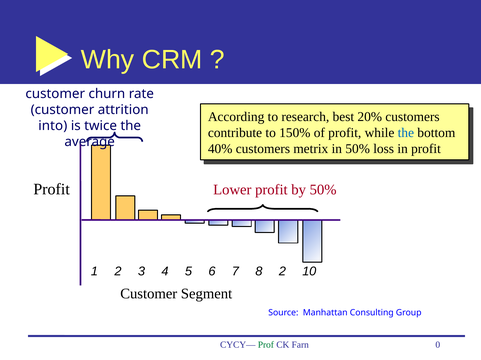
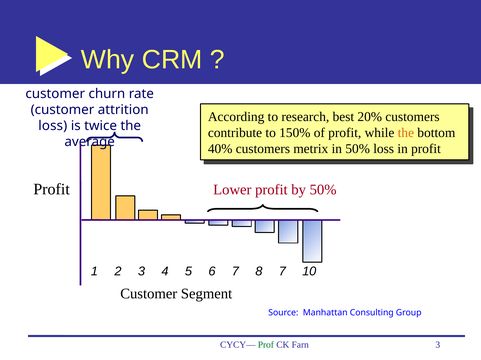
into at (53, 126): into -> loss
the at (406, 133) colour: blue -> orange
8 2: 2 -> 7
Farn 0: 0 -> 3
